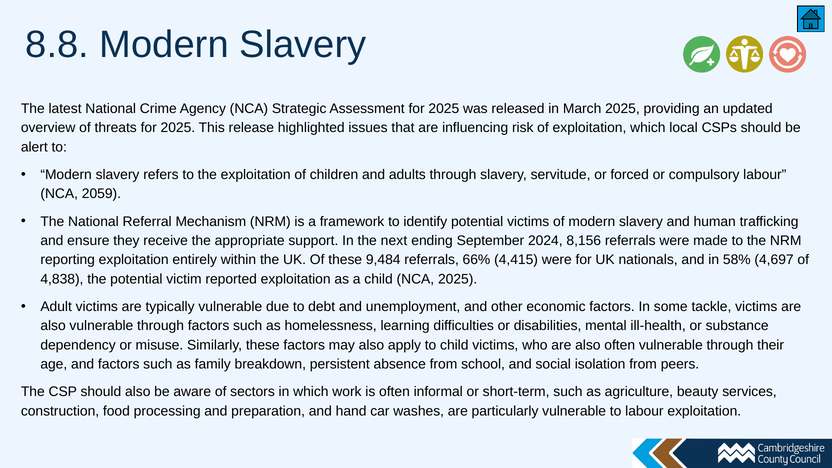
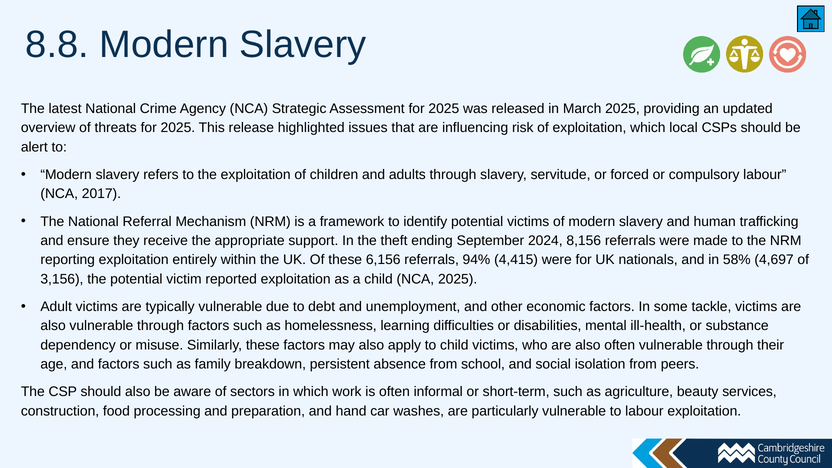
2059: 2059 -> 2017
next: next -> theft
9,484: 9,484 -> 6,156
66%: 66% -> 94%
4,838: 4,838 -> 3,156
